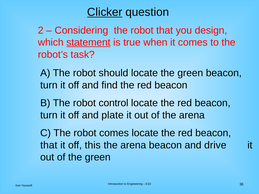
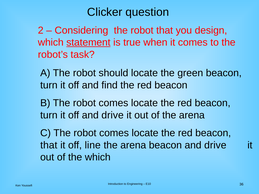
Clicker underline: present -> none
B The robot control: control -> comes
off and plate: plate -> drive
this: this -> line
of the green: green -> which
